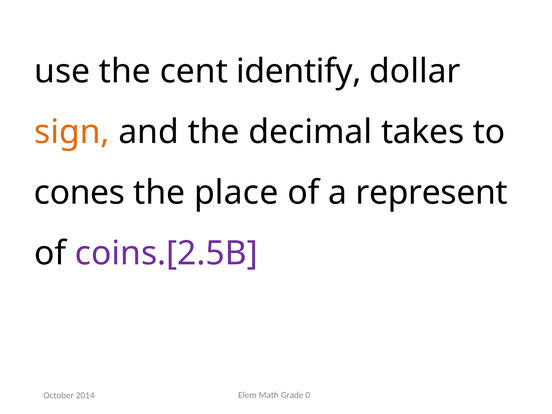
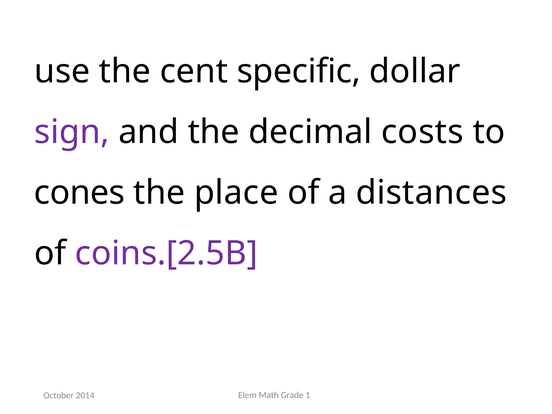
identify: identify -> specific
sign colour: orange -> purple
takes: takes -> costs
represent: represent -> distances
0: 0 -> 1
